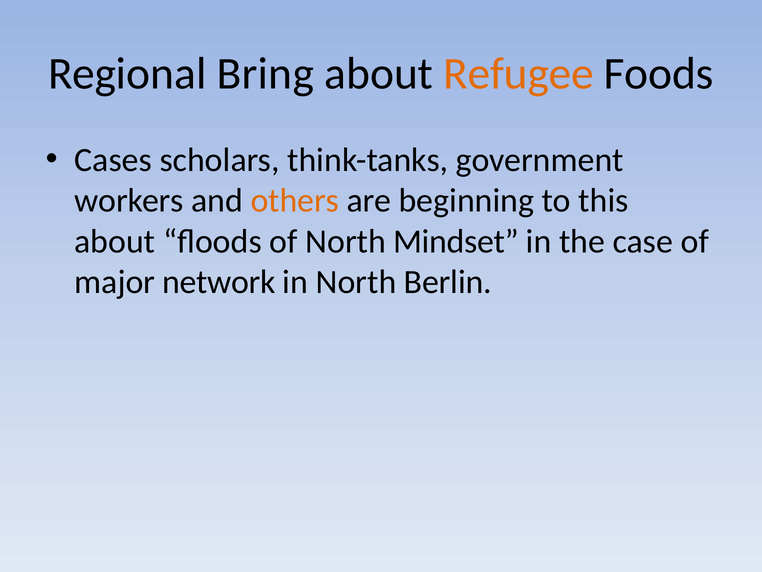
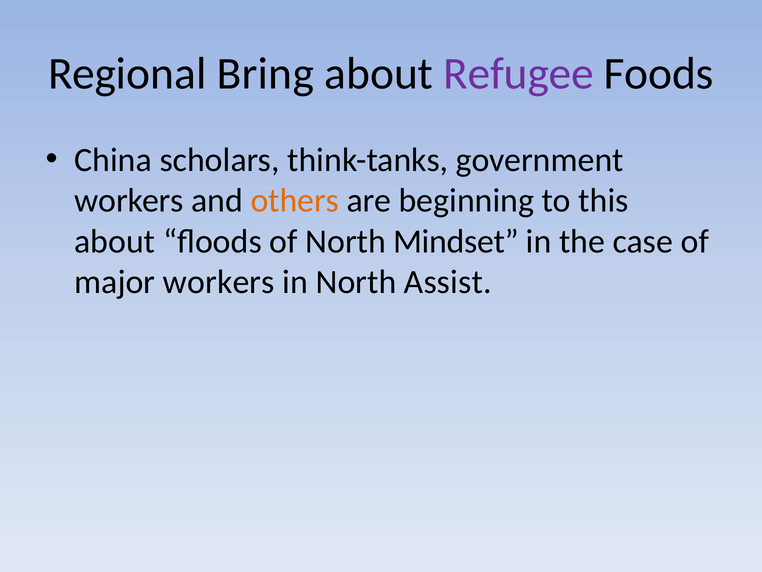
Refugee colour: orange -> purple
Cases: Cases -> China
major network: network -> workers
Berlin: Berlin -> Assist
